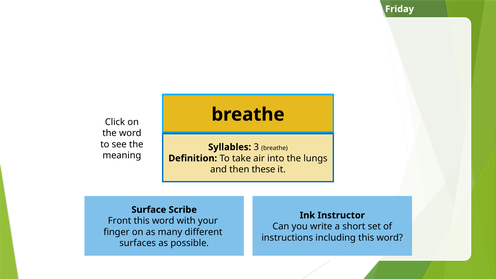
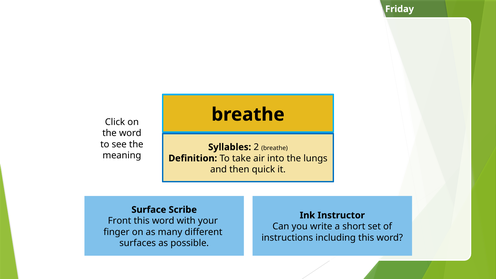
3: 3 -> 2
these: these -> quick
